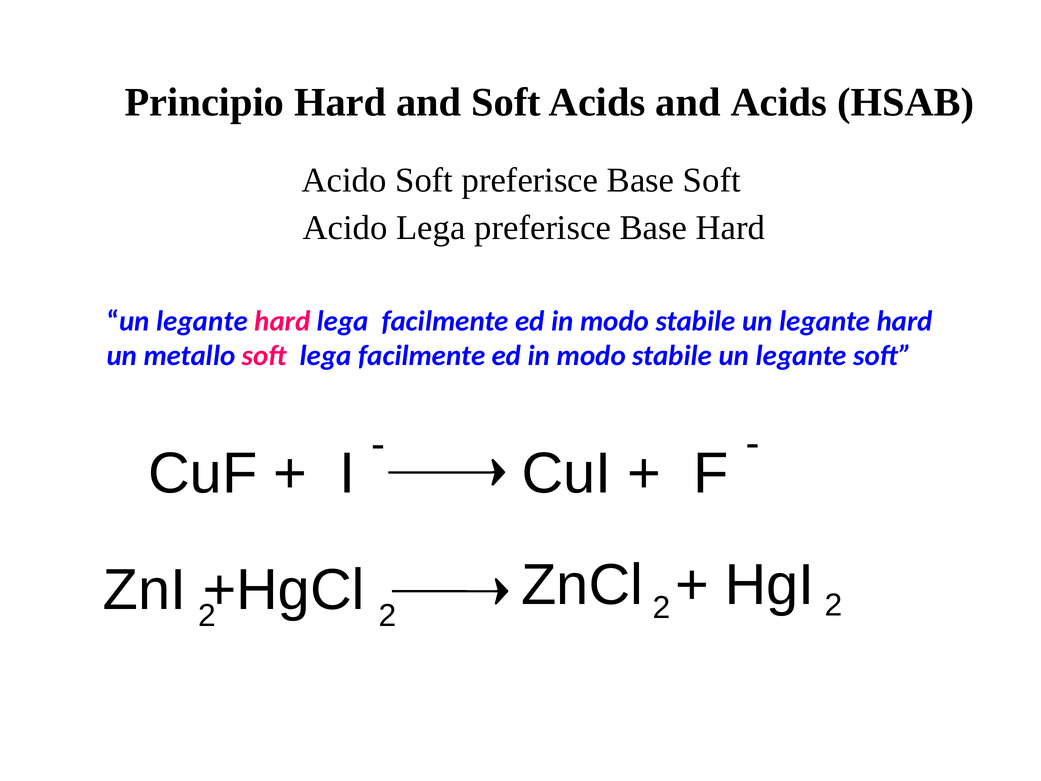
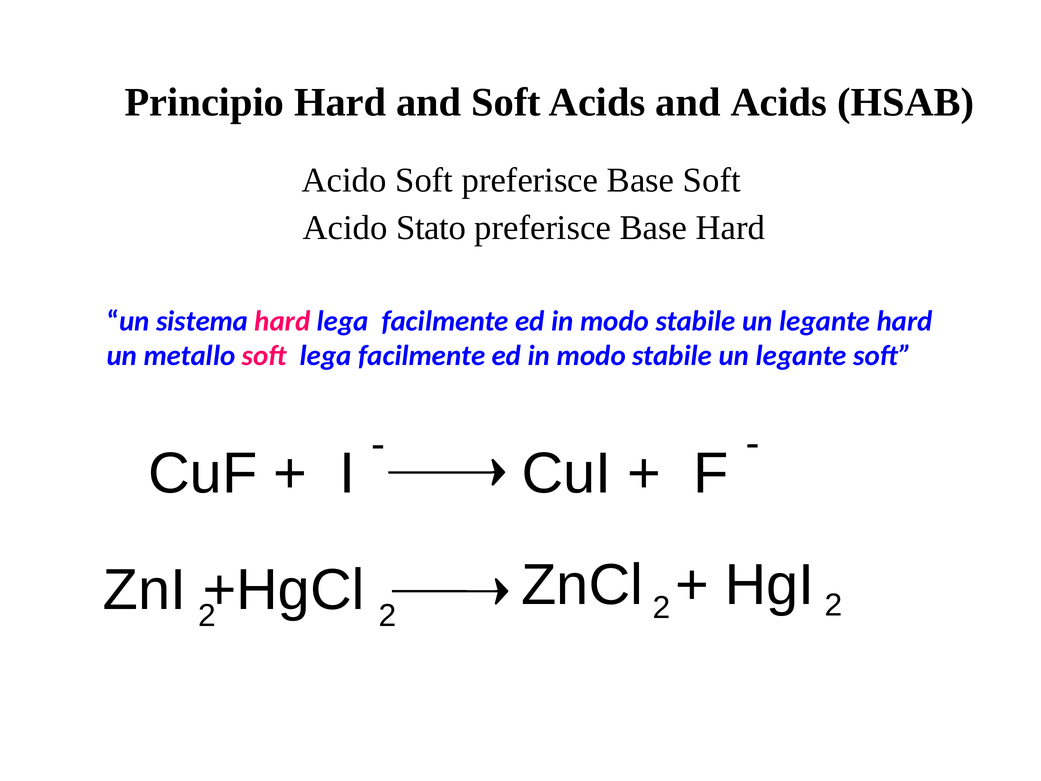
Acido Lega: Lega -> Stato
legante at (202, 321): legante -> sistema
